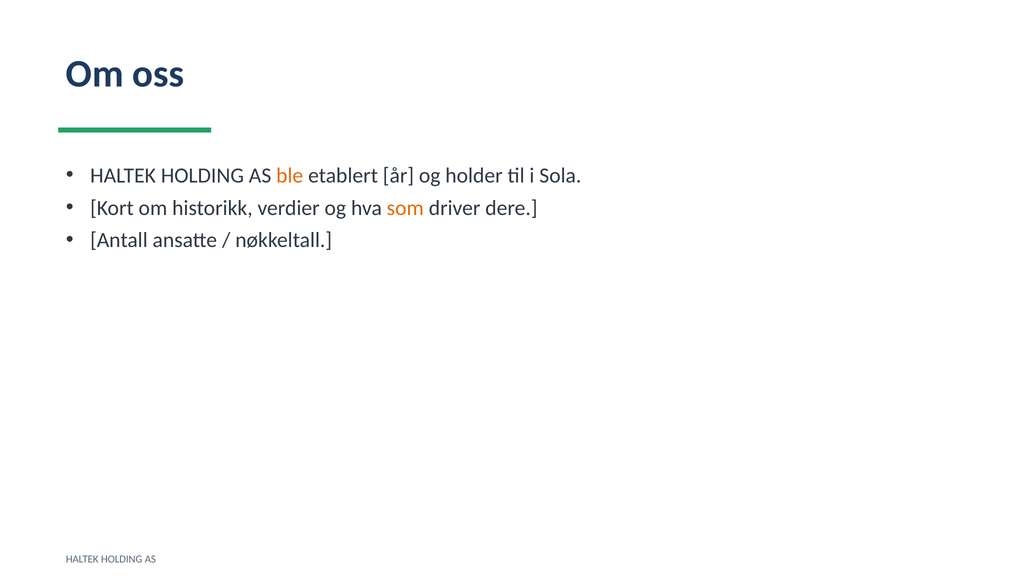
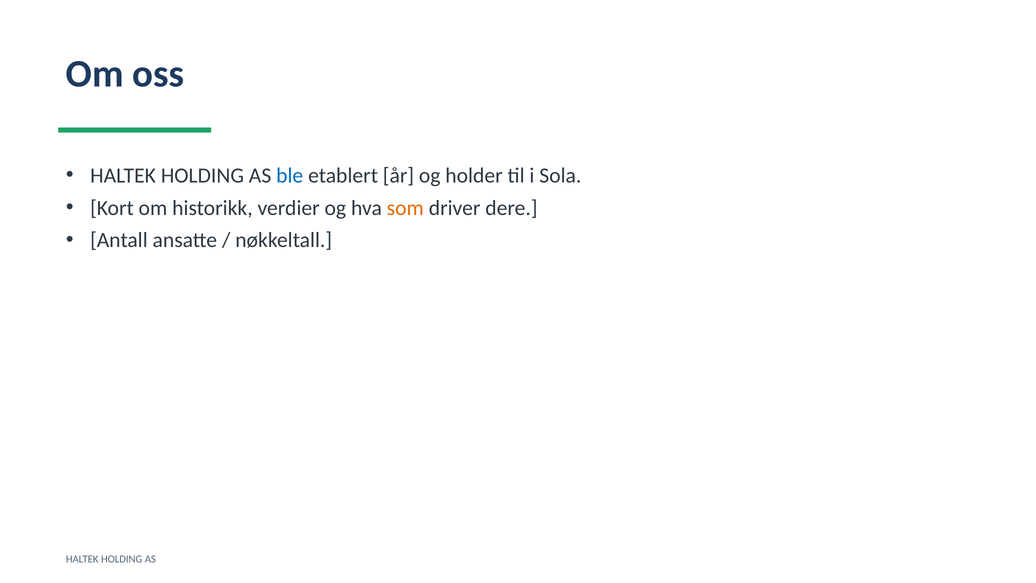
ble colour: orange -> blue
